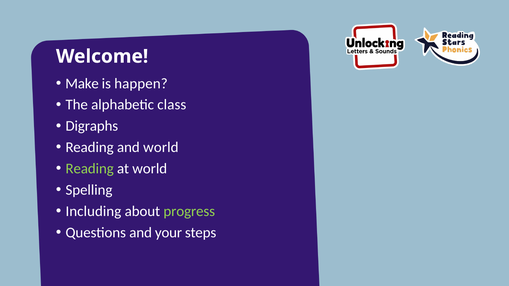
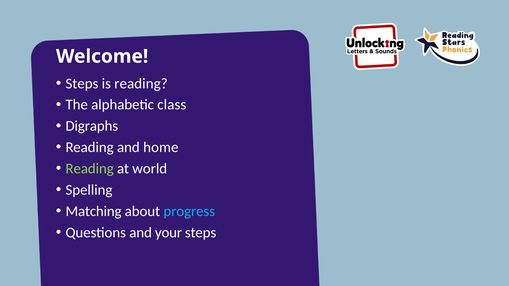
Make at (82, 84): Make -> Steps
is happen: happen -> reading
and world: world -> home
Including: Including -> Matching
progress colour: light green -> light blue
